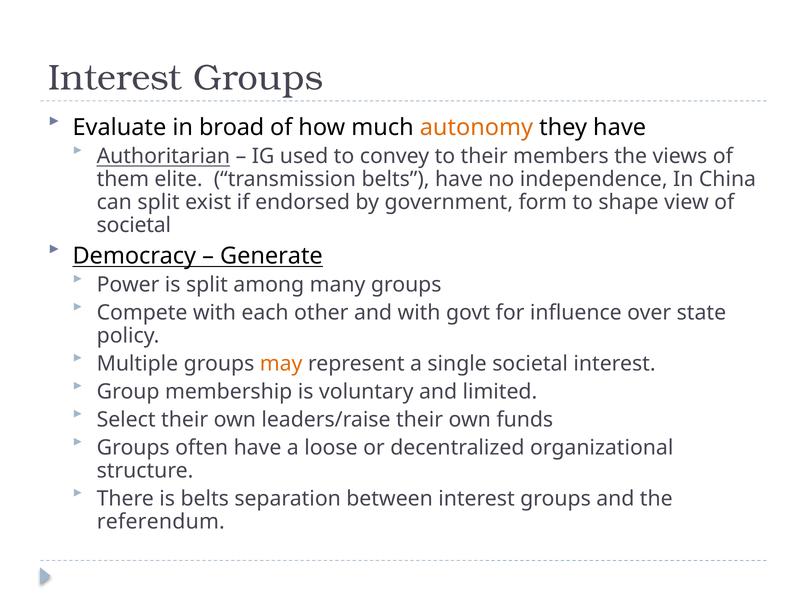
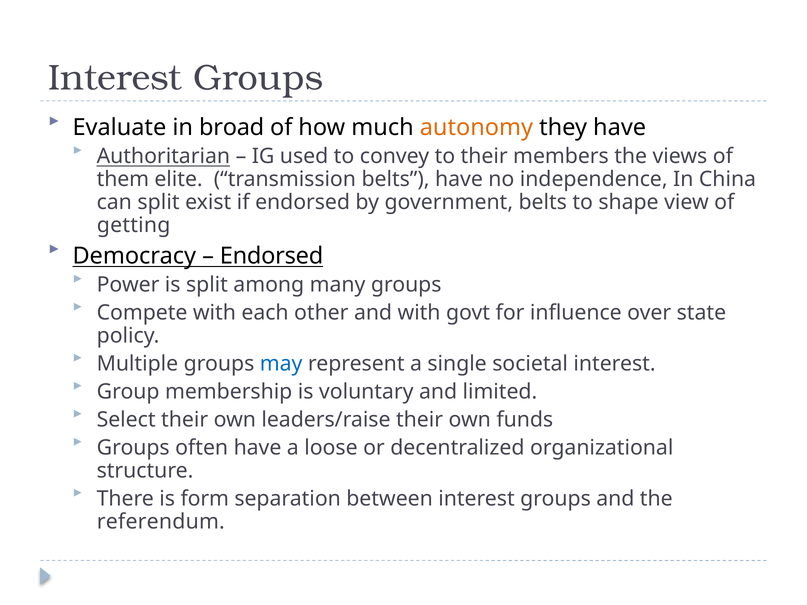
government form: form -> belts
societal at (134, 225): societal -> getting
Generate at (271, 256): Generate -> Endorsed
may colour: orange -> blue
is belts: belts -> form
